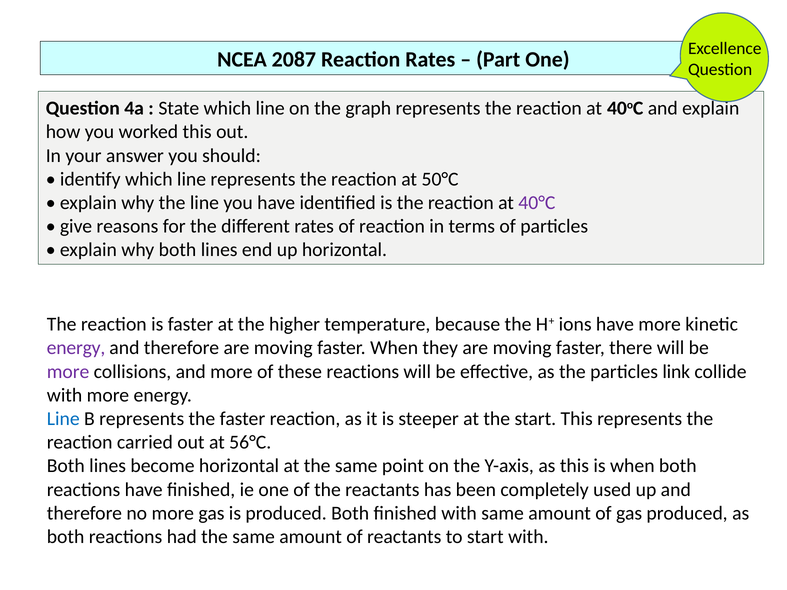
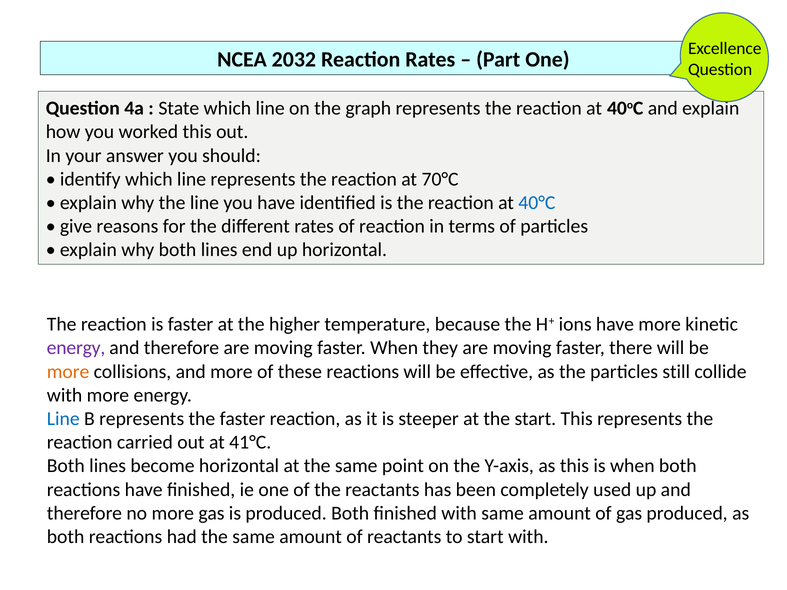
2087: 2087 -> 2032
50°C: 50°C -> 70°C
40°C colour: purple -> blue
more at (68, 372) colour: purple -> orange
link: link -> still
56°C: 56°C -> 41°C
